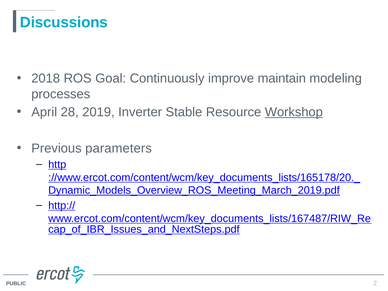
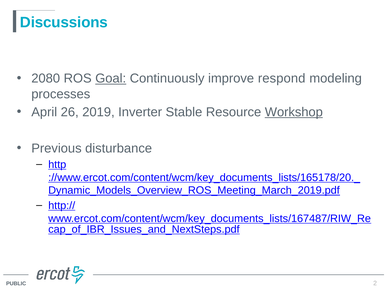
2018: 2018 -> 2080
Goal underline: none -> present
maintain: maintain -> respond
28: 28 -> 26
parameters: parameters -> disturbance
